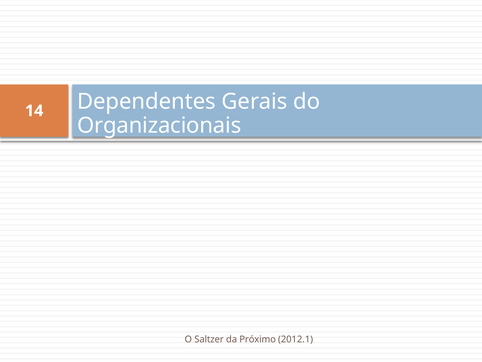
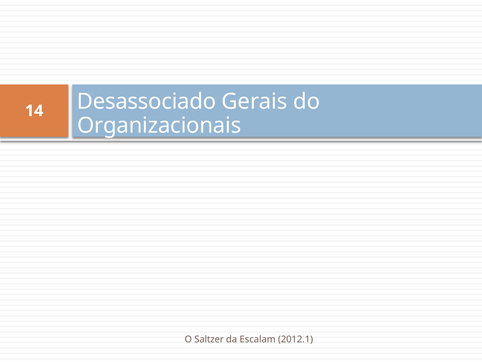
Dependentes: Dependentes -> Desassociado
Próximo: Próximo -> Escalam
